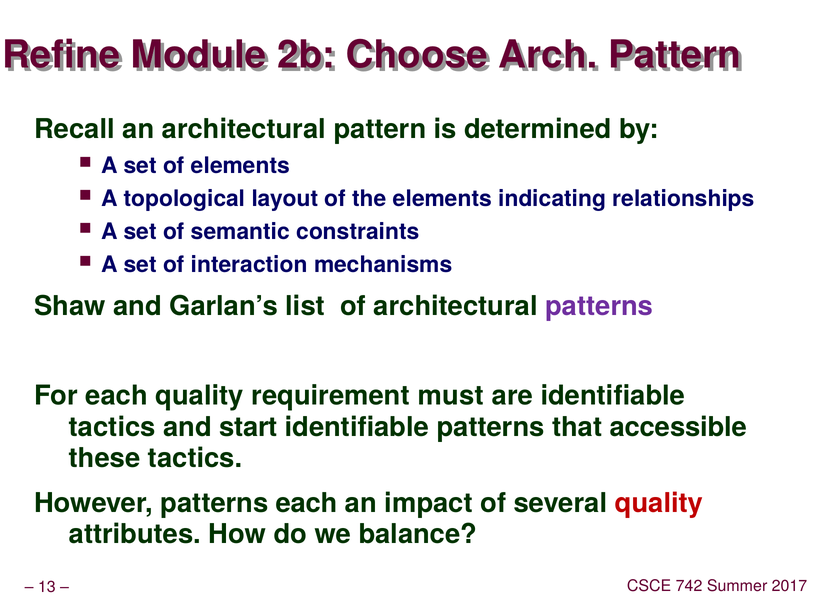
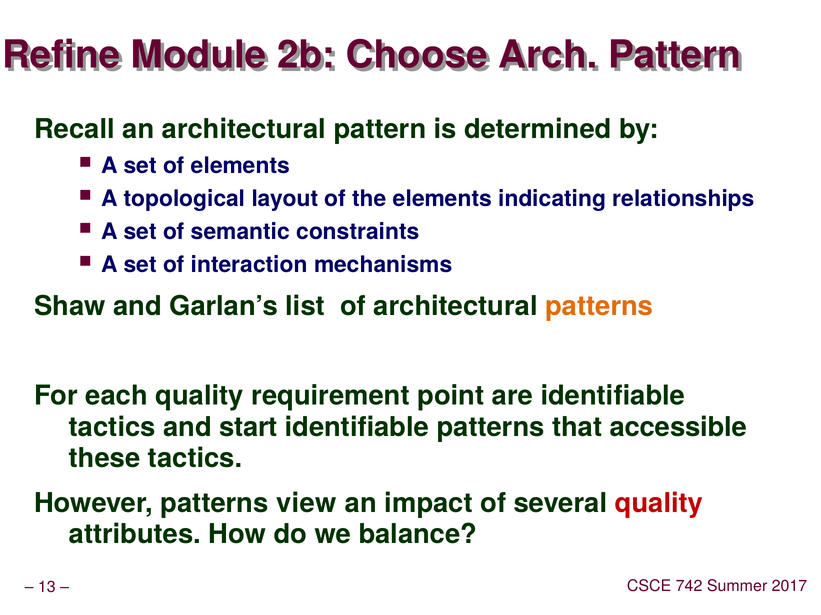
patterns at (599, 307) colour: purple -> orange
must: must -> point
patterns each: each -> view
